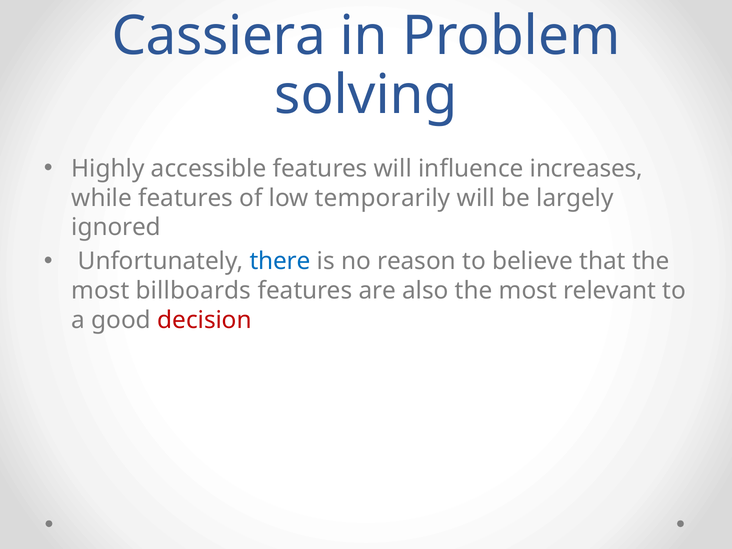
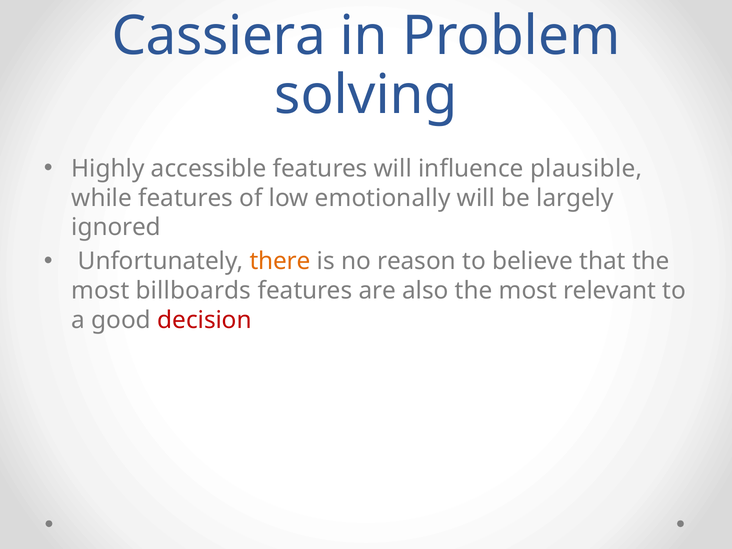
increases: increases -> plausible
temporarily: temporarily -> emotionally
there colour: blue -> orange
